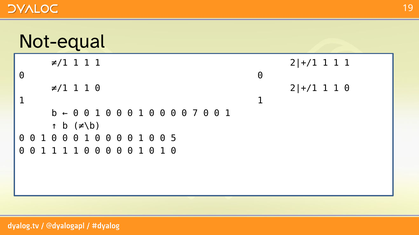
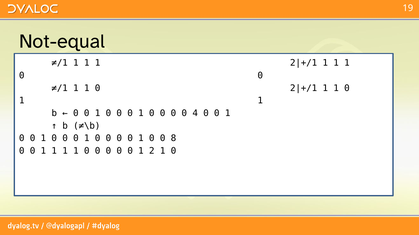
7: 7 -> 4
5: 5 -> 8
0 at (152, 151): 0 -> 2
